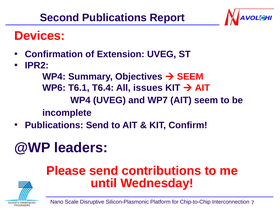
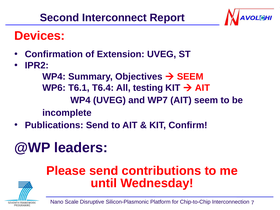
Second Publications: Publications -> Interconnect
issues: issues -> testing
